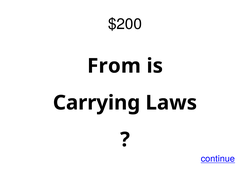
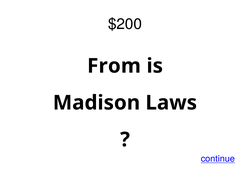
Carrying: Carrying -> Madison
